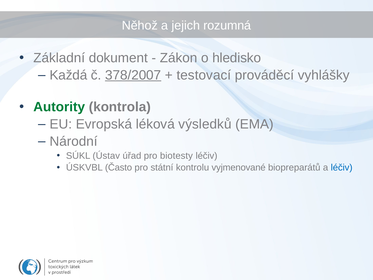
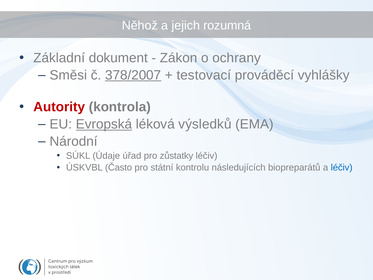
hledisko: hledisko -> ochrany
Každá: Každá -> Směsi
Autority colour: green -> red
Evropská underline: none -> present
Ústav: Ústav -> Údaje
biotesty: biotesty -> zůstatky
vyjmenované: vyjmenované -> následujících
